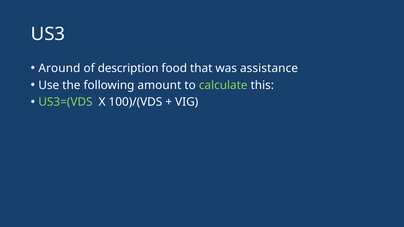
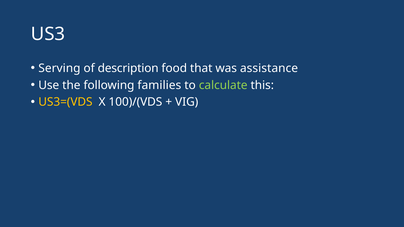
Around: Around -> Serving
amount: amount -> families
US3=(VDS colour: light green -> yellow
